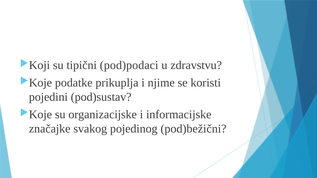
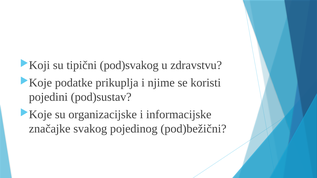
pod)podaci: pod)podaci -> pod)svakog
